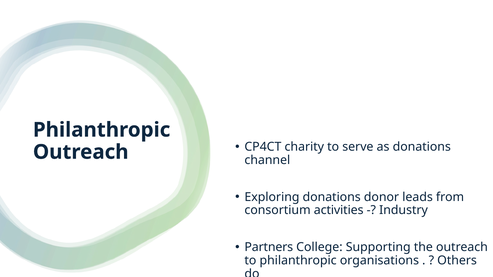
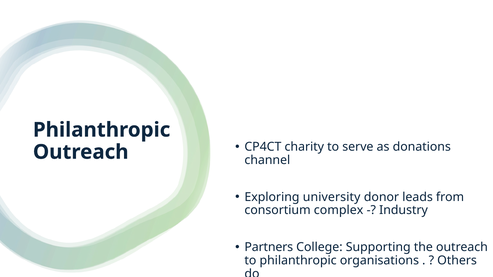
Exploring donations: donations -> university
activities: activities -> complex
